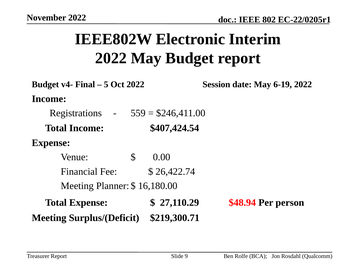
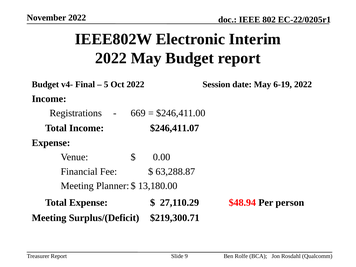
559: 559 -> 669
$407,424.54: $407,424.54 -> $246,411.07
26,422.74: 26,422.74 -> 63,288.87
16,180.00: 16,180.00 -> 13,180.00
